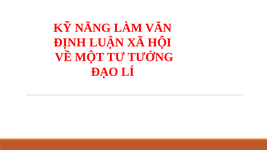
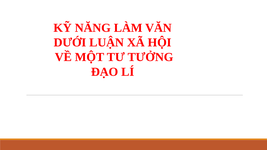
ĐỊNH: ĐỊNH -> DƯỚI
